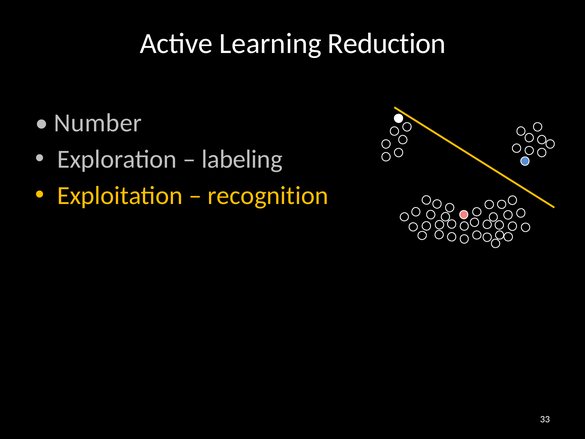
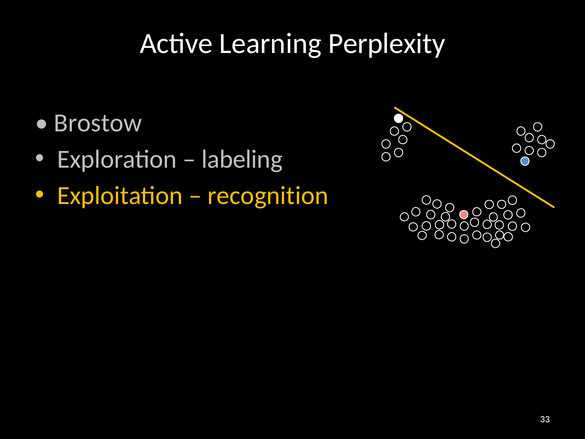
Reduction: Reduction -> Perplexity
Number: Number -> Brostow
